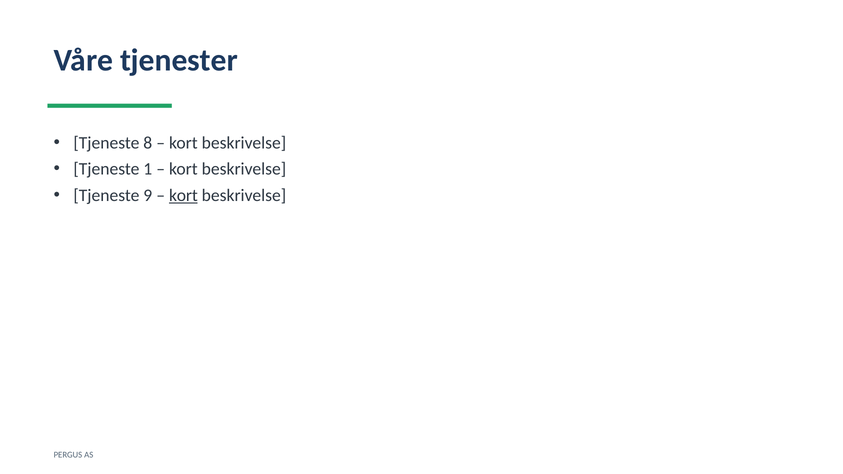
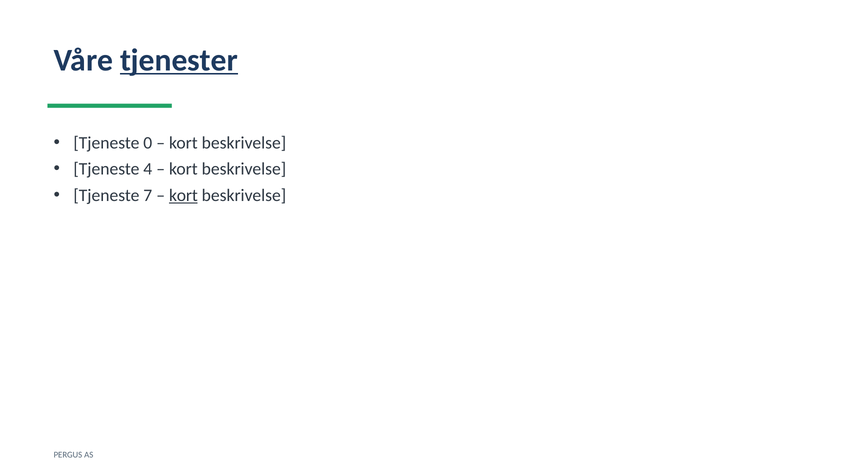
tjenester underline: none -> present
8: 8 -> 0
1: 1 -> 4
9: 9 -> 7
